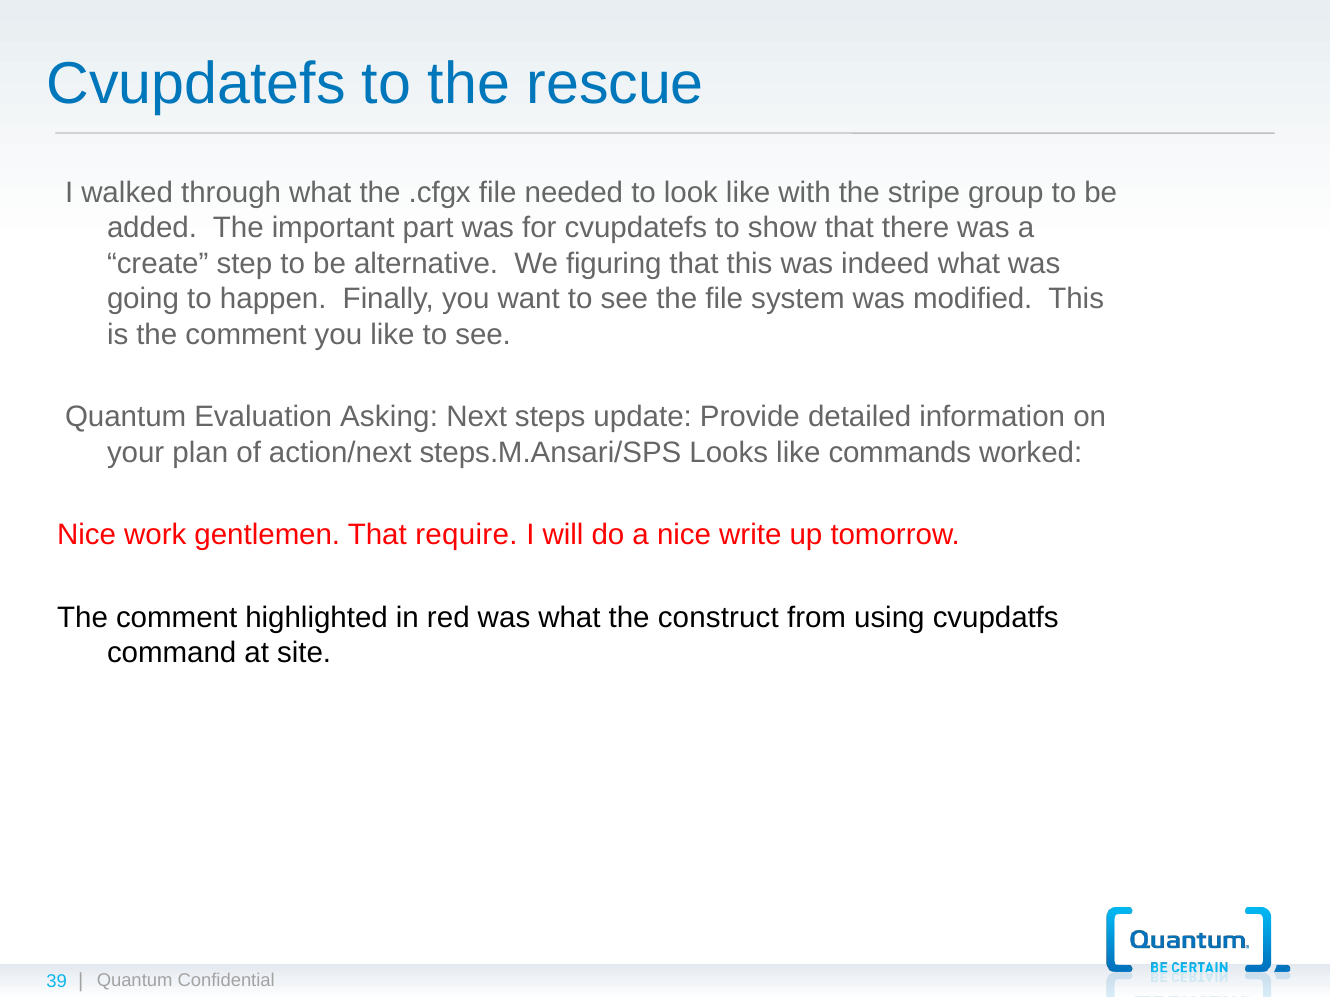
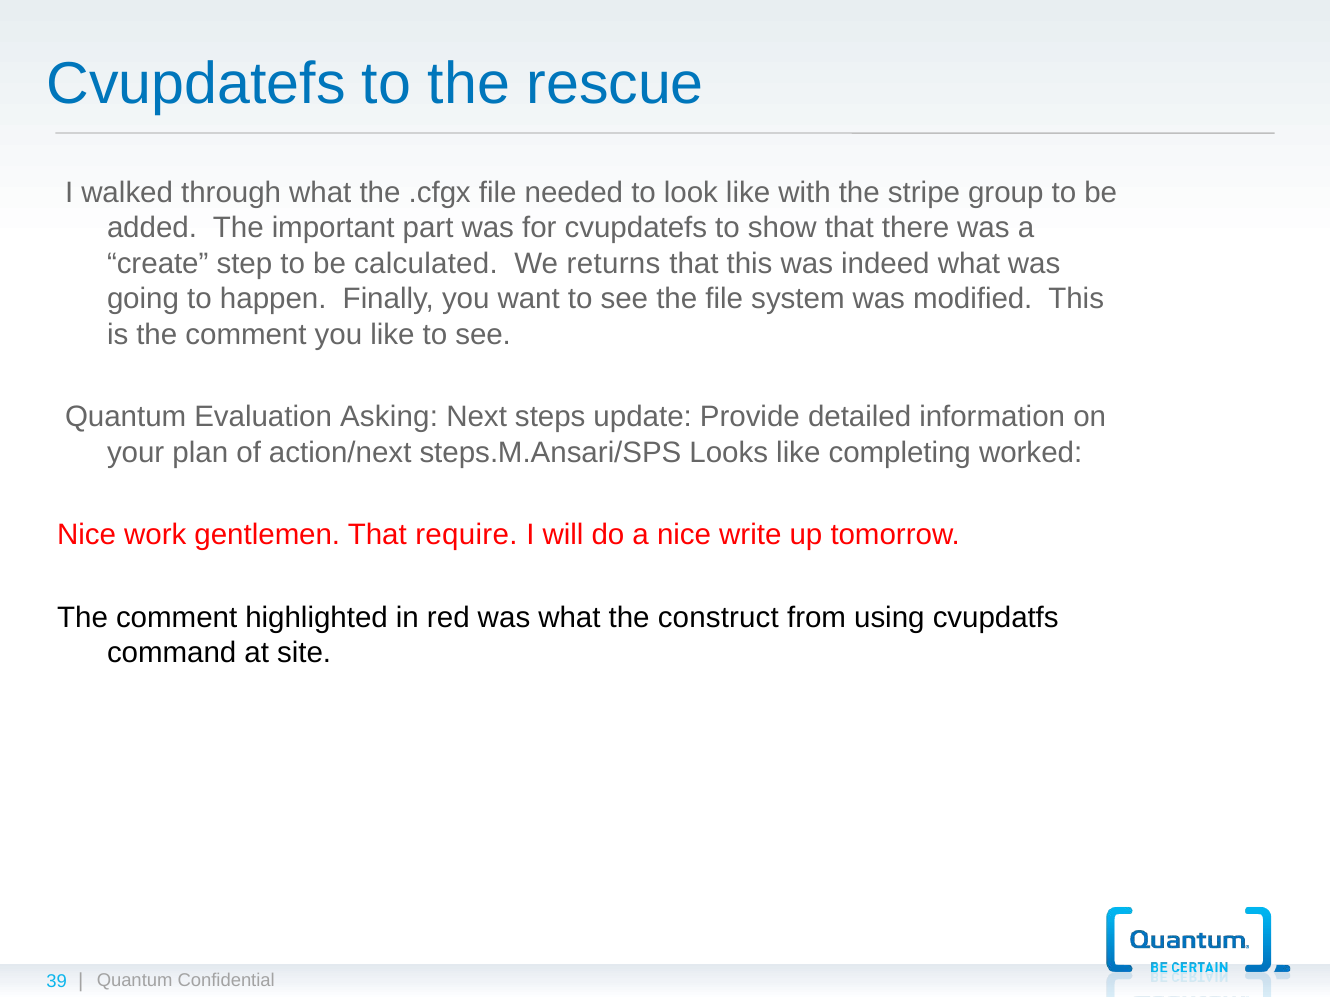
alternative: alternative -> calculated
figuring: figuring -> returns
commands: commands -> completing
